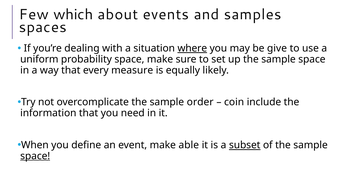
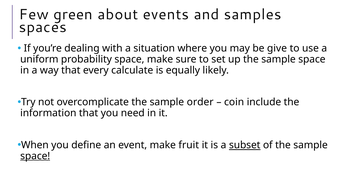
which: which -> green
where underline: present -> none
measure: measure -> calculate
able: able -> fruit
